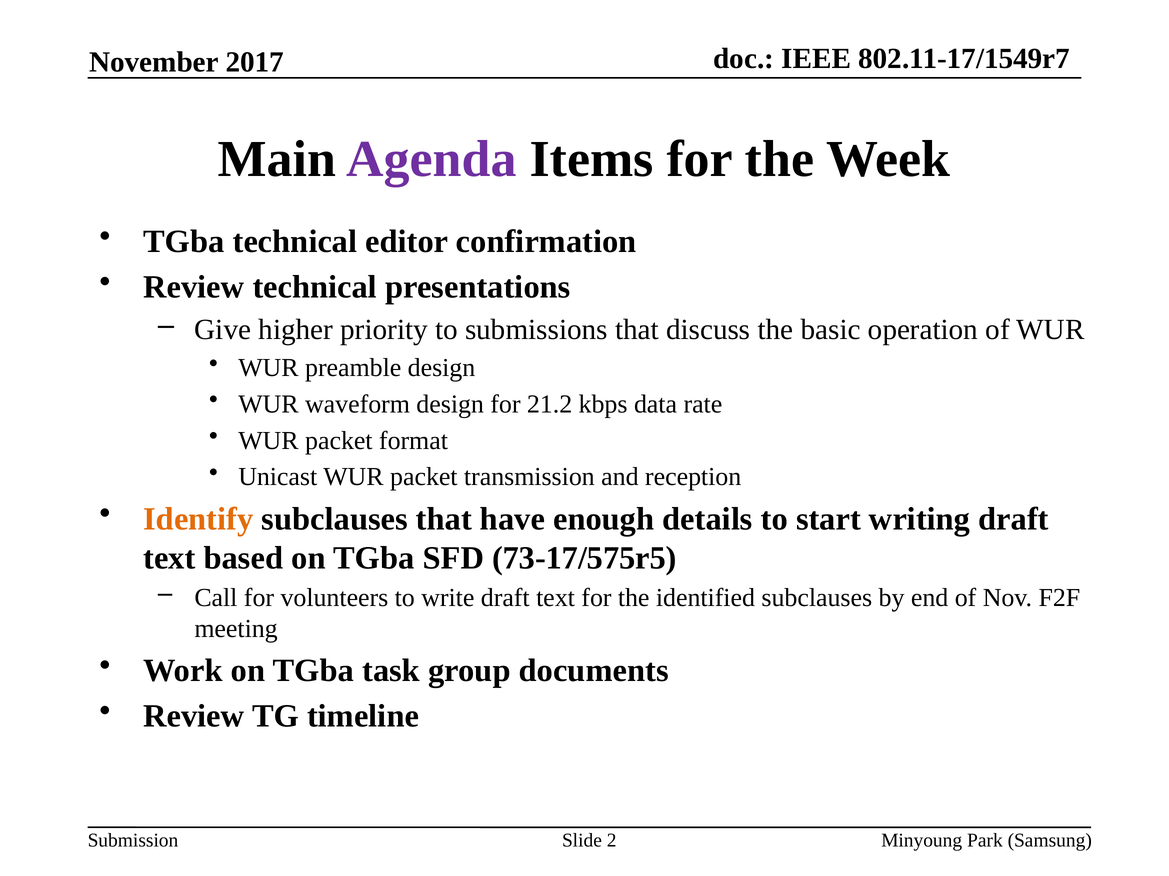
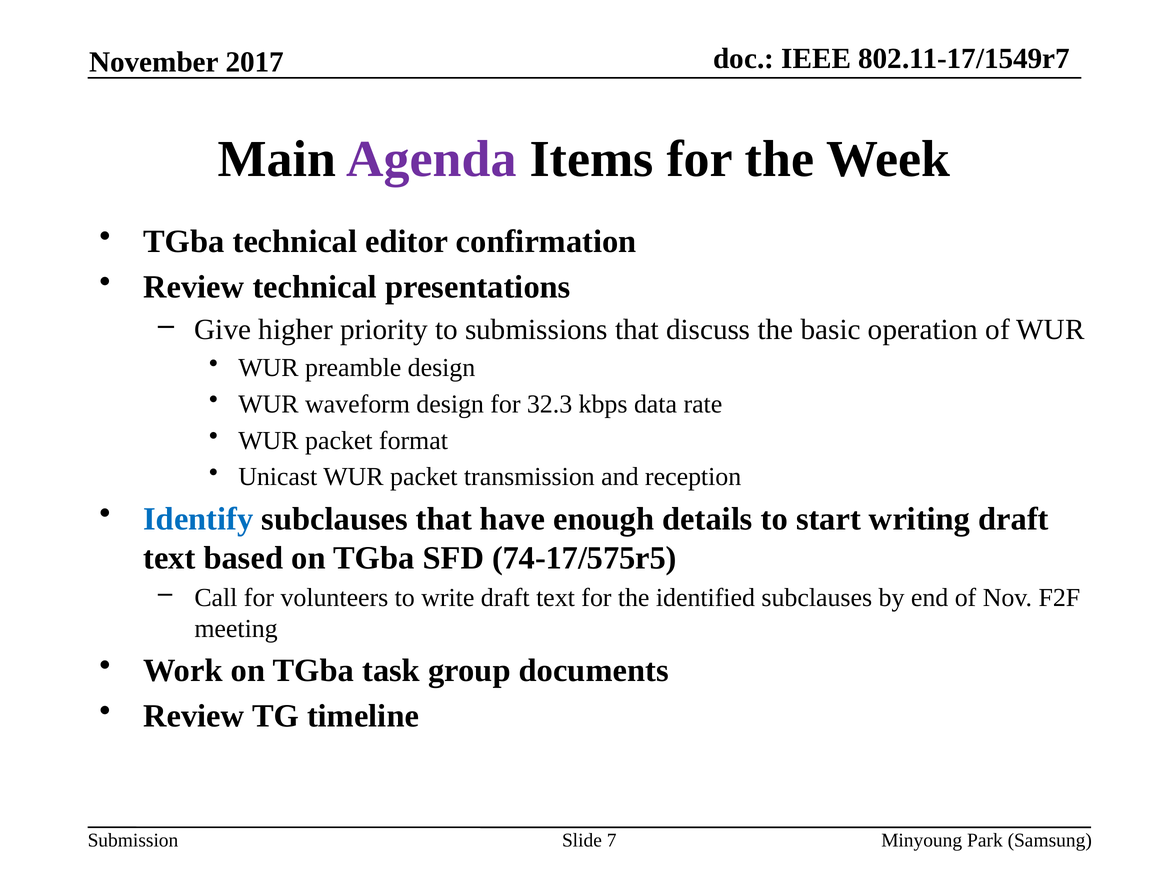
21.2: 21.2 -> 32.3
Identify colour: orange -> blue
73-17/575r5: 73-17/575r5 -> 74-17/575r5
2: 2 -> 7
